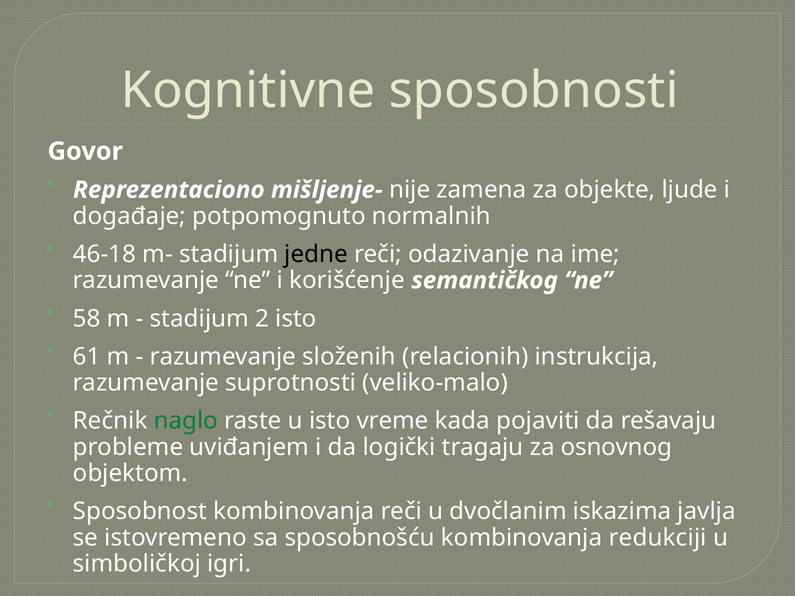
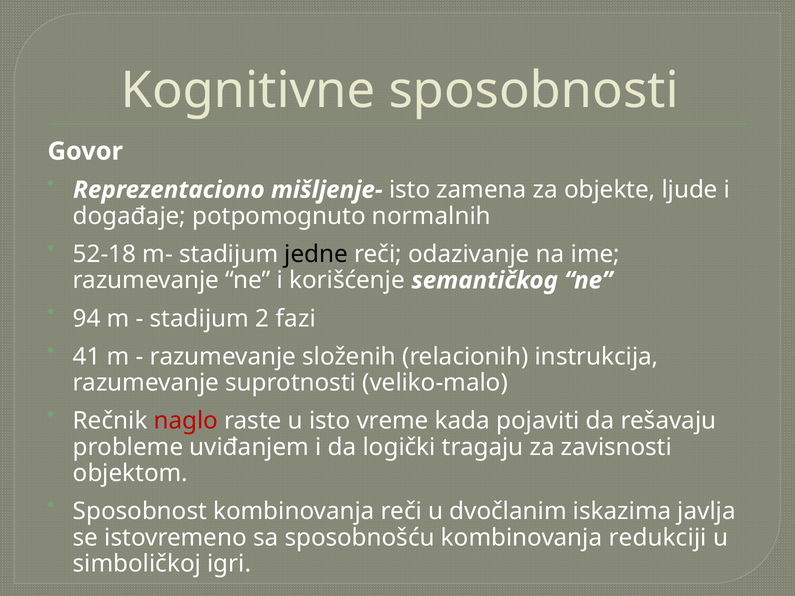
mišljenje- nije: nije -> isto
46-18: 46-18 -> 52-18
58: 58 -> 94
2 isto: isto -> fazi
61: 61 -> 41
naglo colour: green -> red
osnovnog: osnovnog -> zavisnosti
